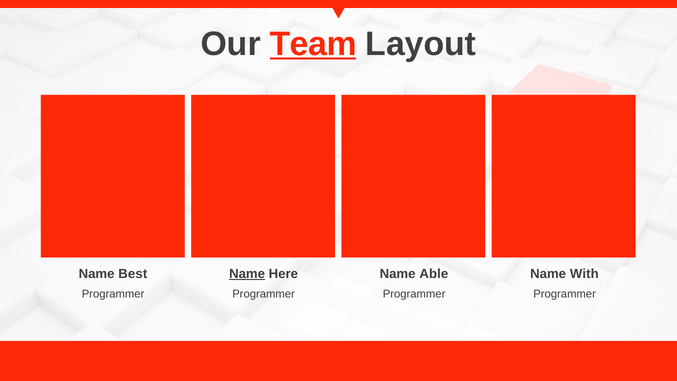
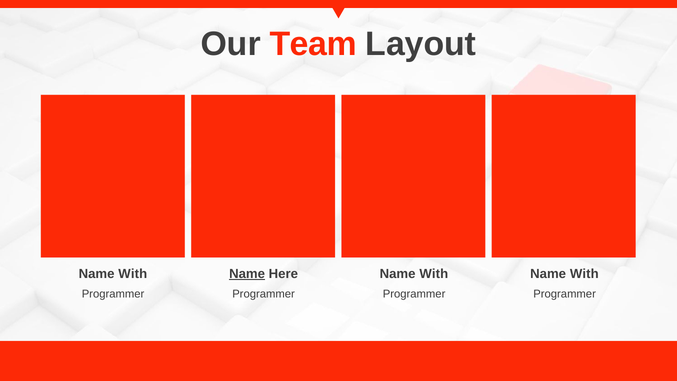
Team underline: present -> none
Best at (133, 274): Best -> With
Able at (434, 274): Able -> With
